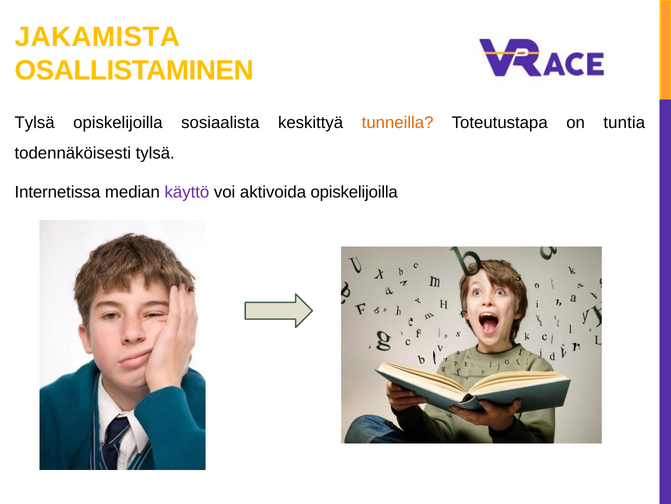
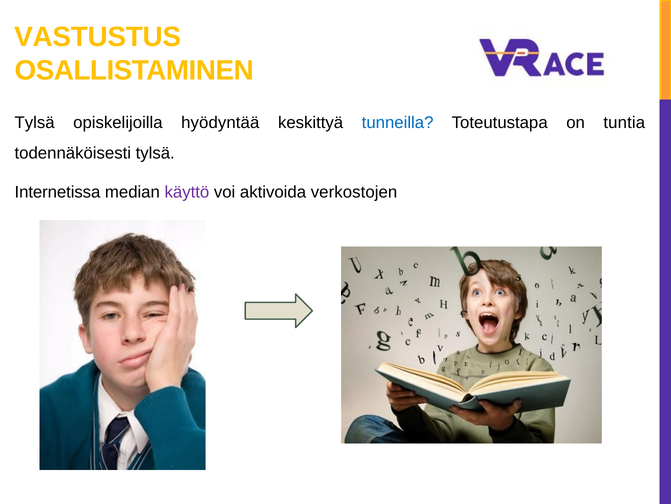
JAKAMISTA: JAKAMISTA -> VASTUSTUS
sosiaalista: sosiaalista -> hyödyntää
tunneilla colour: orange -> blue
aktivoida opiskelijoilla: opiskelijoilla -> verkostojen
